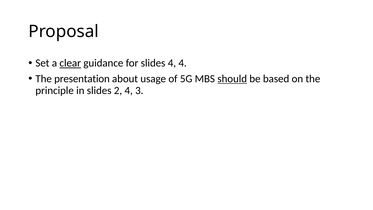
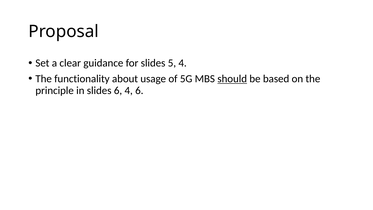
clear underline: present -> none
slides 4: 4 -> 5
presentation: presentation -> functionality
slides 2: 2 -> 6
4 3: 3 -> 6
